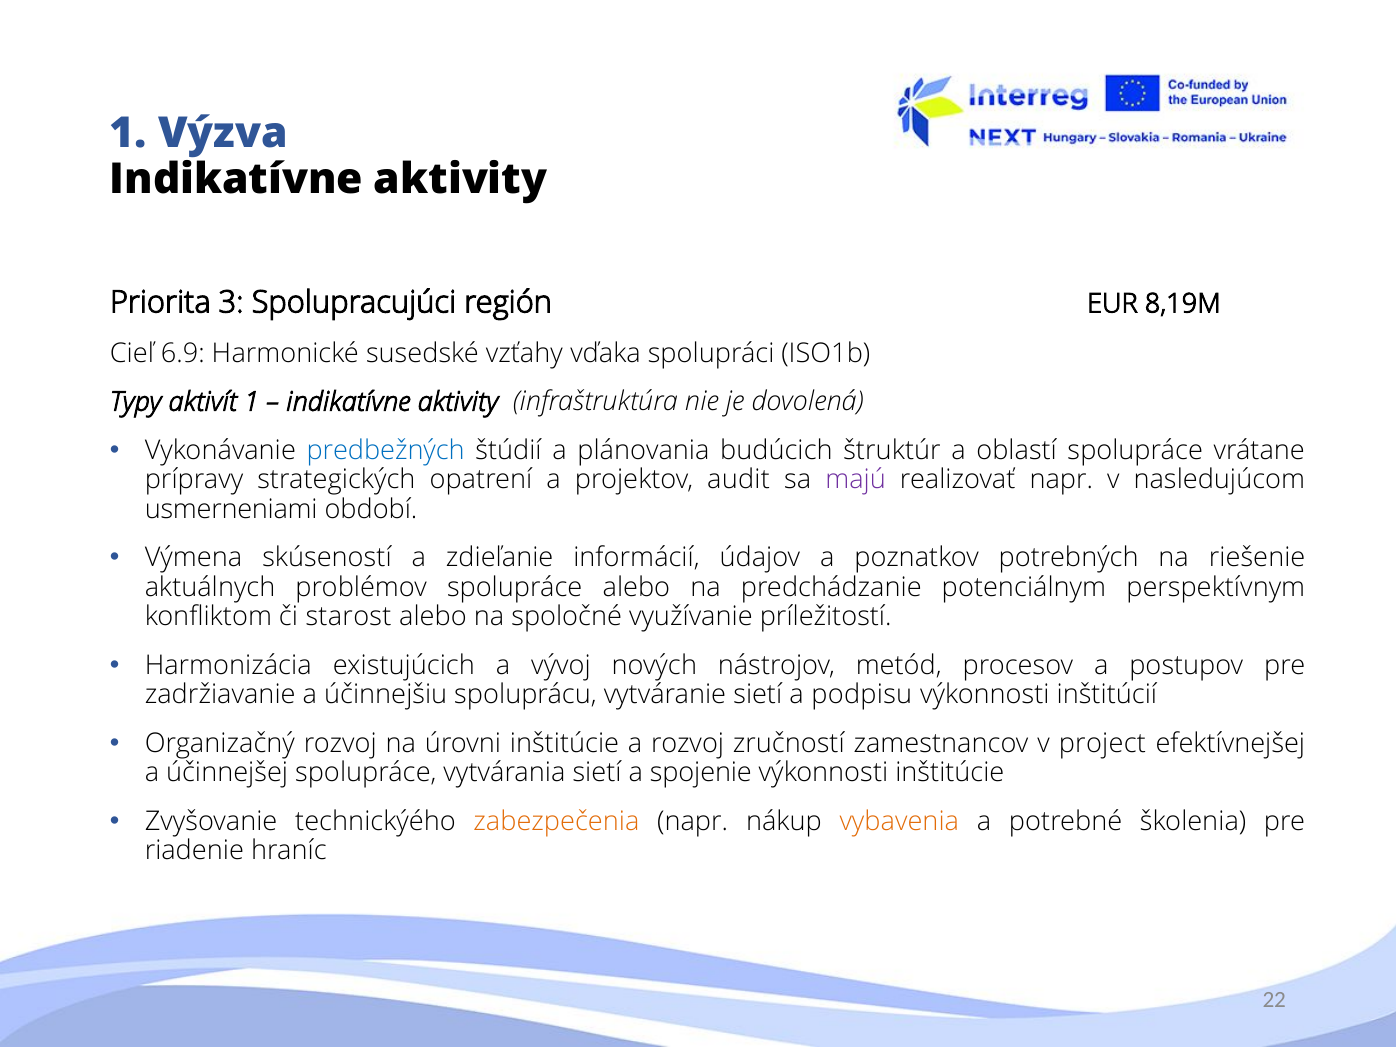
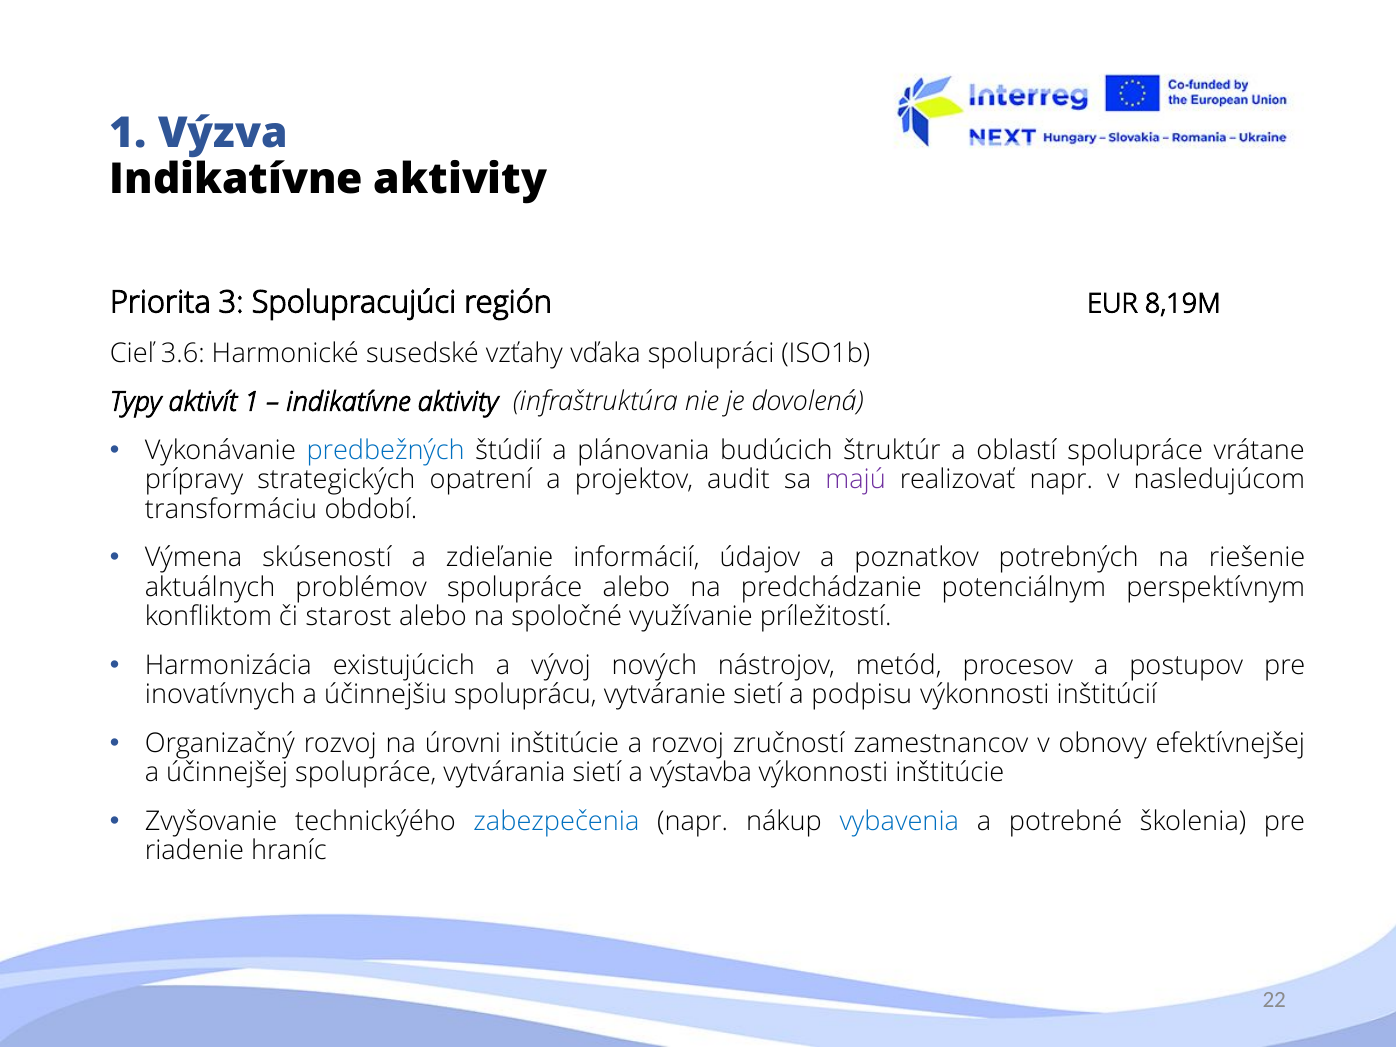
6.9: 6.9 -> 3.6
usmerneniami: usmerneniami -> transformáciu
zadržiavanie: zadržiavanie -> inovatívnych
project: project -> obnovy
spojenie: spojenie -> výstavba
zabezpečenia colour: orange -> blue
vybavenia colour: orange -> blue
